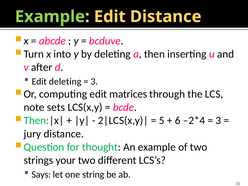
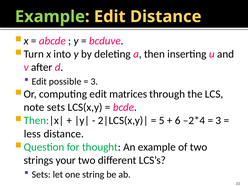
Edit deleting: deleting -> possible
jury: jury -> less
Says at (41, 174): Says -> Sets
